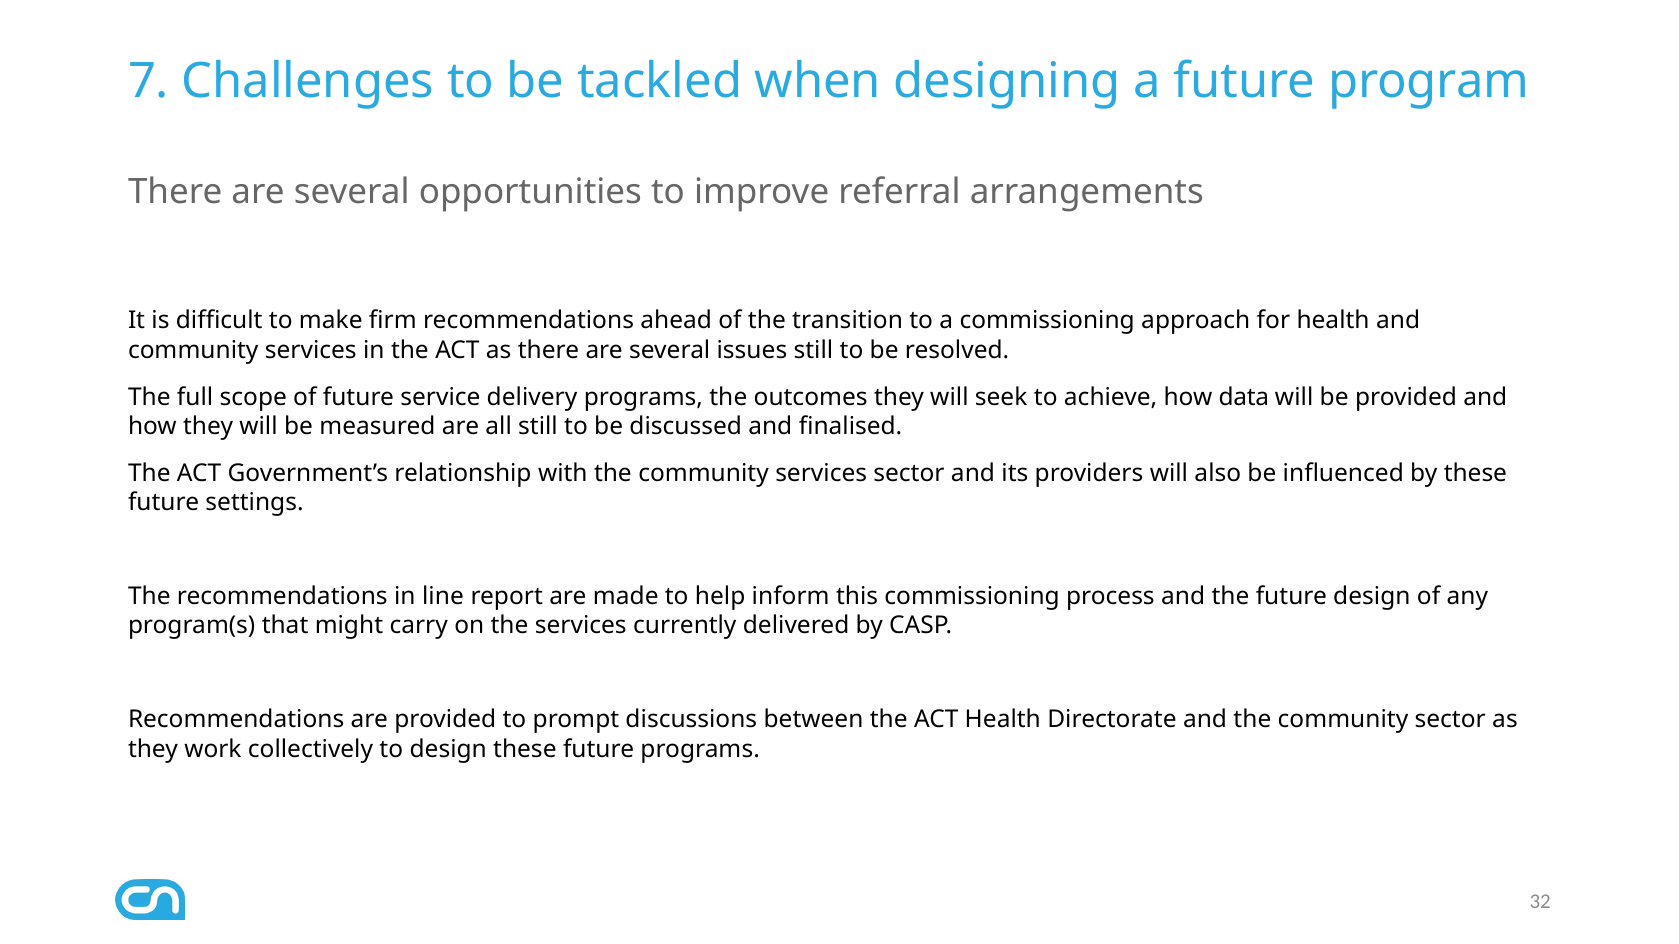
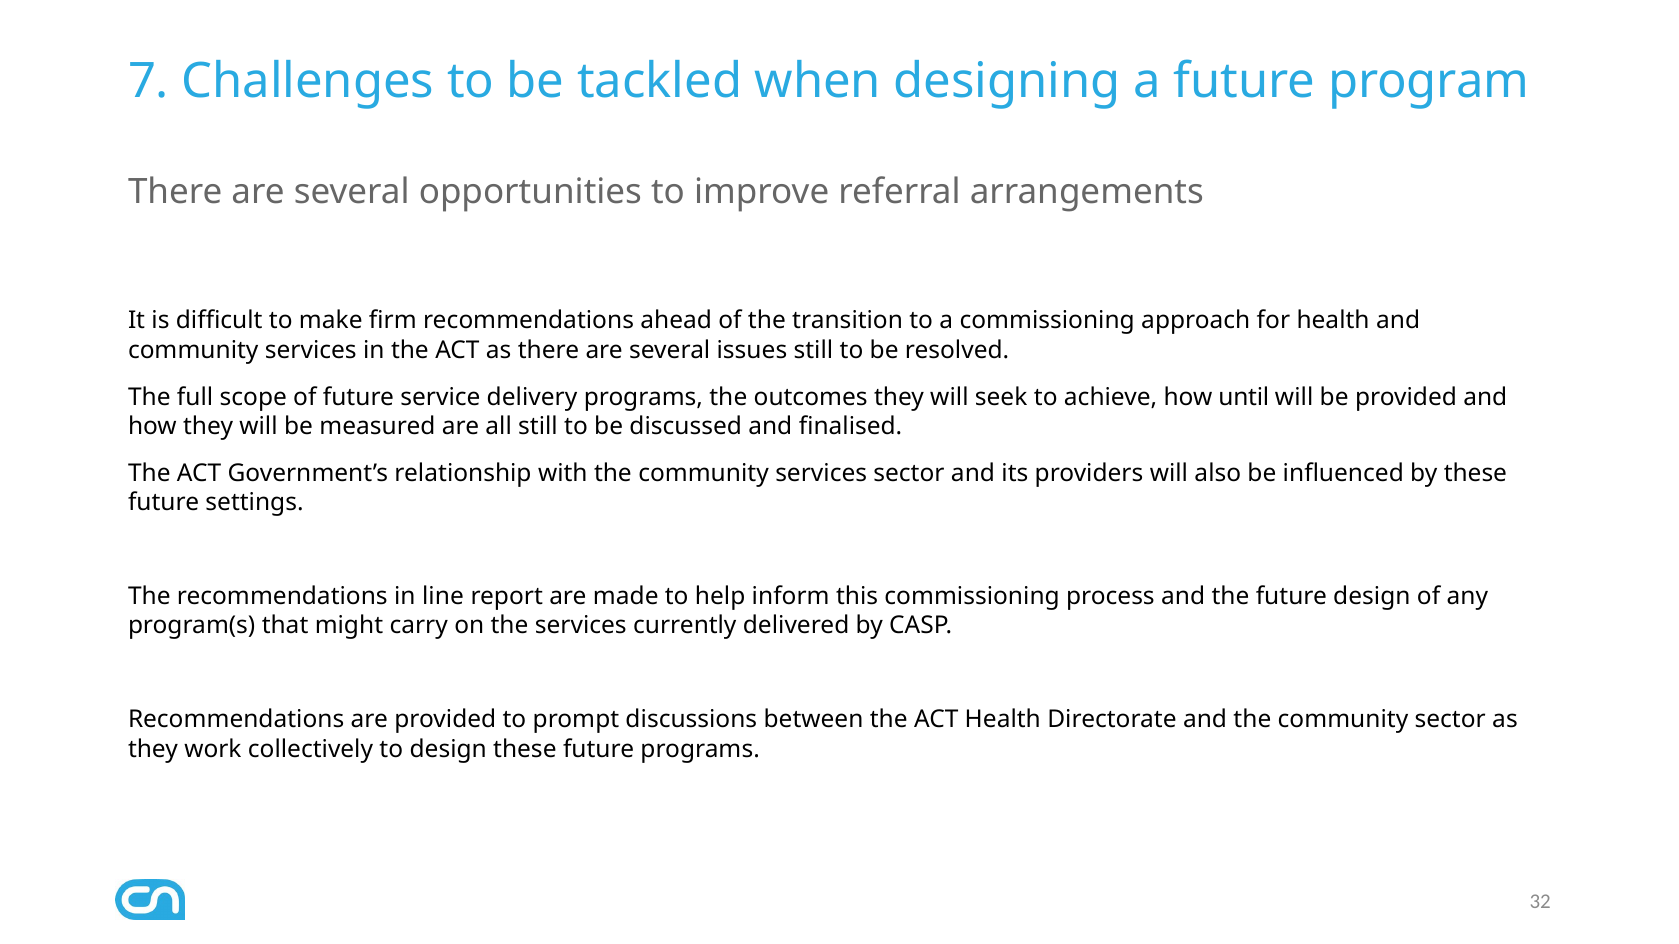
data: data -> until
